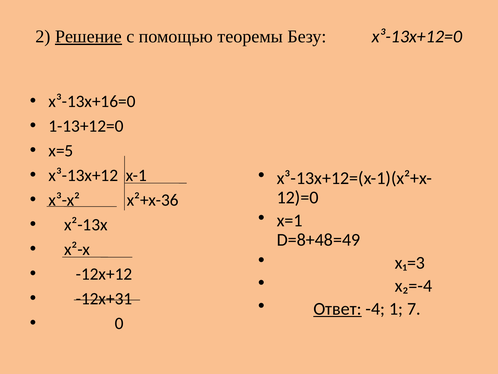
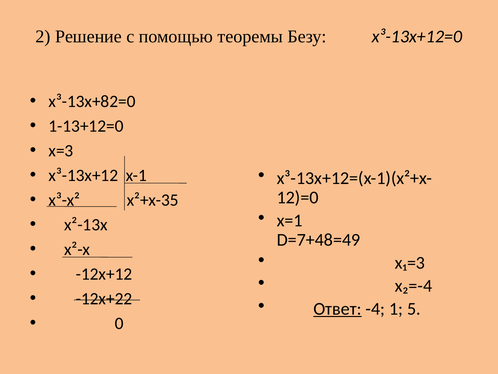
Решение underline: present -> none
x³-13x+16=0: x³-13x+16=0 -> x³-13x+82=0
x=5: x=5 -> x=3
x²+x-36: x²+x-36 -> x²+x-35
D=8+48=49: D=8+48=49 -> D=7+48=49
-12x+31: -12x+31 -> -12x+22
7: 7 -> 5
